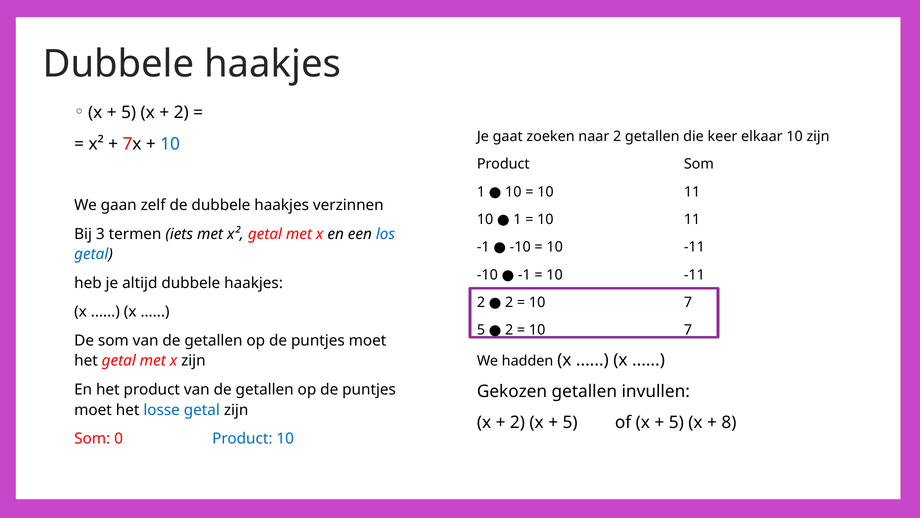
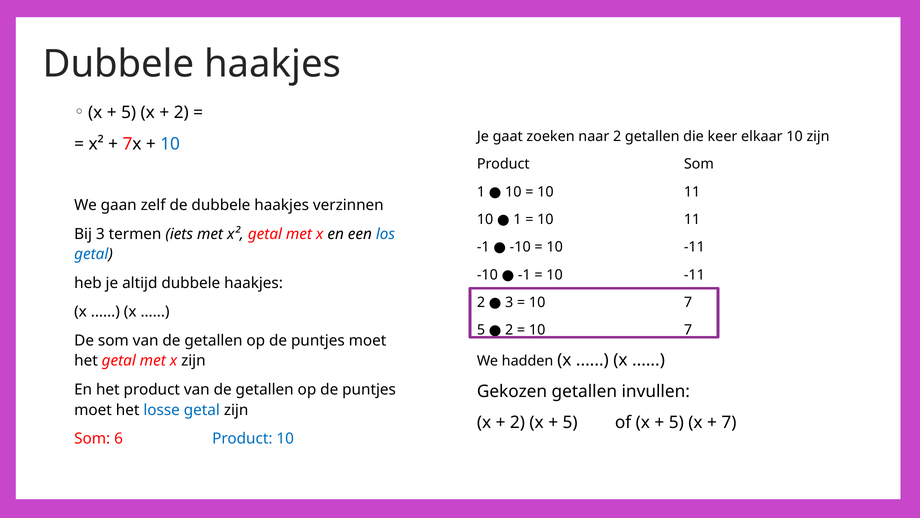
2 2: 2 -> 3
8 at (729, 422): 8 -> 7
0: 0 -> 6
